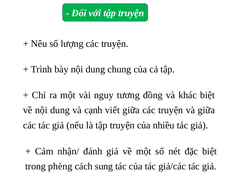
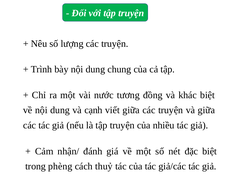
nguy: nguy -> nước
sung: sung -> thuỷ
